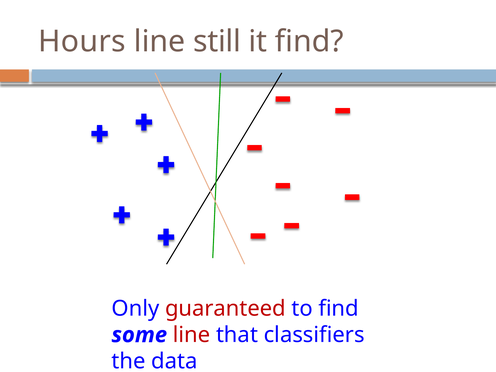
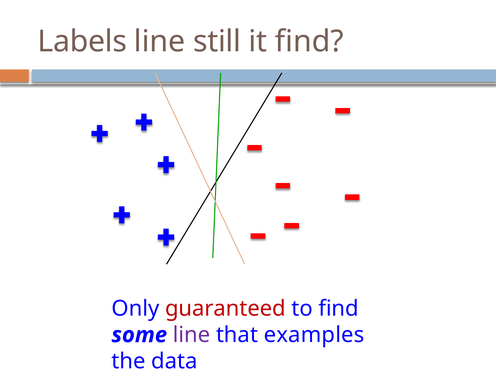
Hours: Hours -> Labels
line at (192, 335) colour: red -> purple
classifiers: classifiers -> examples
